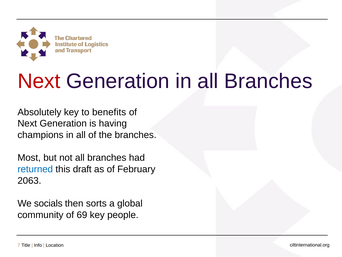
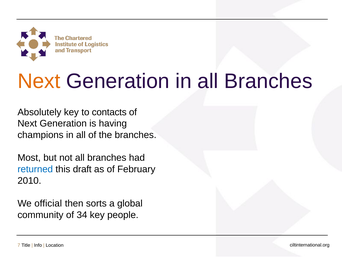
Next at (39, 81) colour: red -> orange
benefits: benefits -> contacts
2063: 2063 -> 2010
socials: socials -> official
69: 69 -> 34
